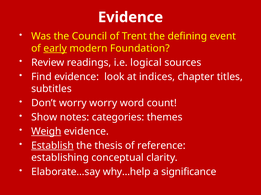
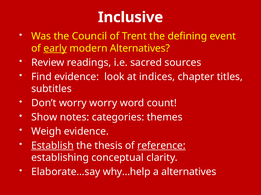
Evidence at (131, 17): Evidence -> Inclusive
modern Foundation: Foundation -> Alternatives
logical: logical -> sacred
Weigh underline: present -> none
reference underline: none -> present
a significance: significance -> alternatives
